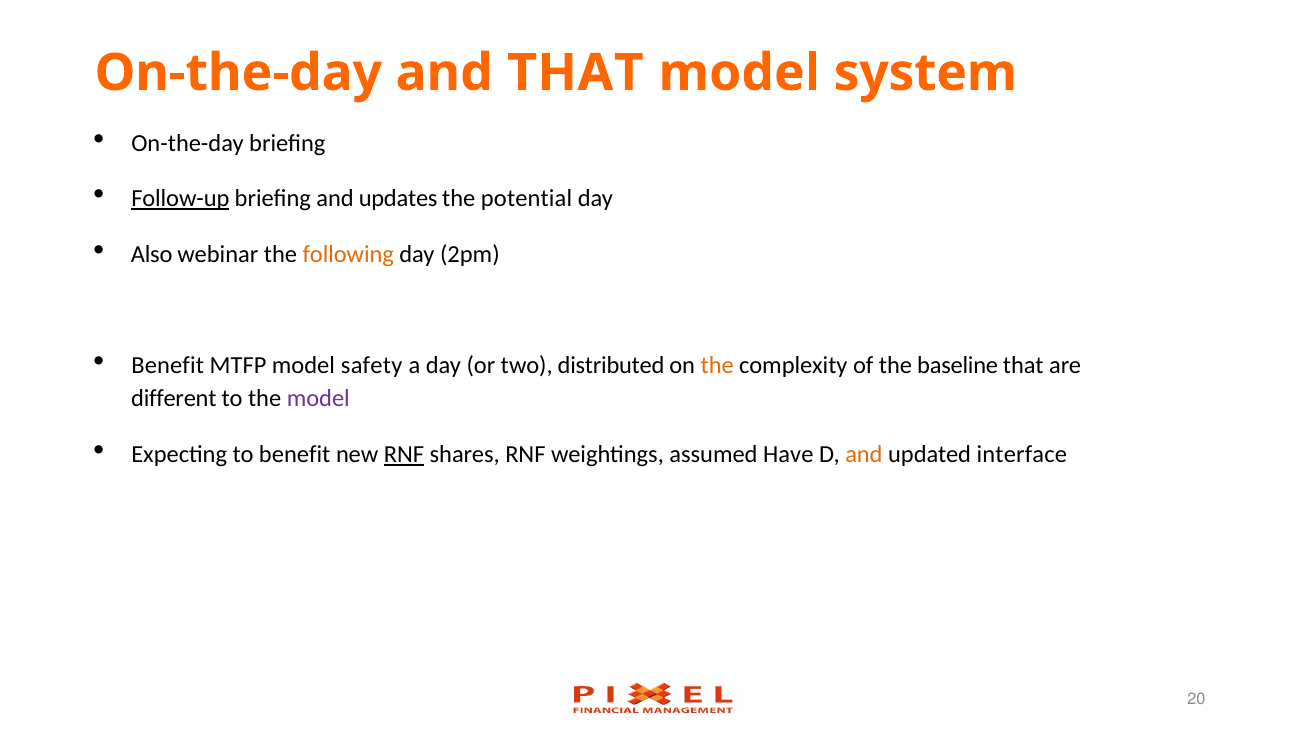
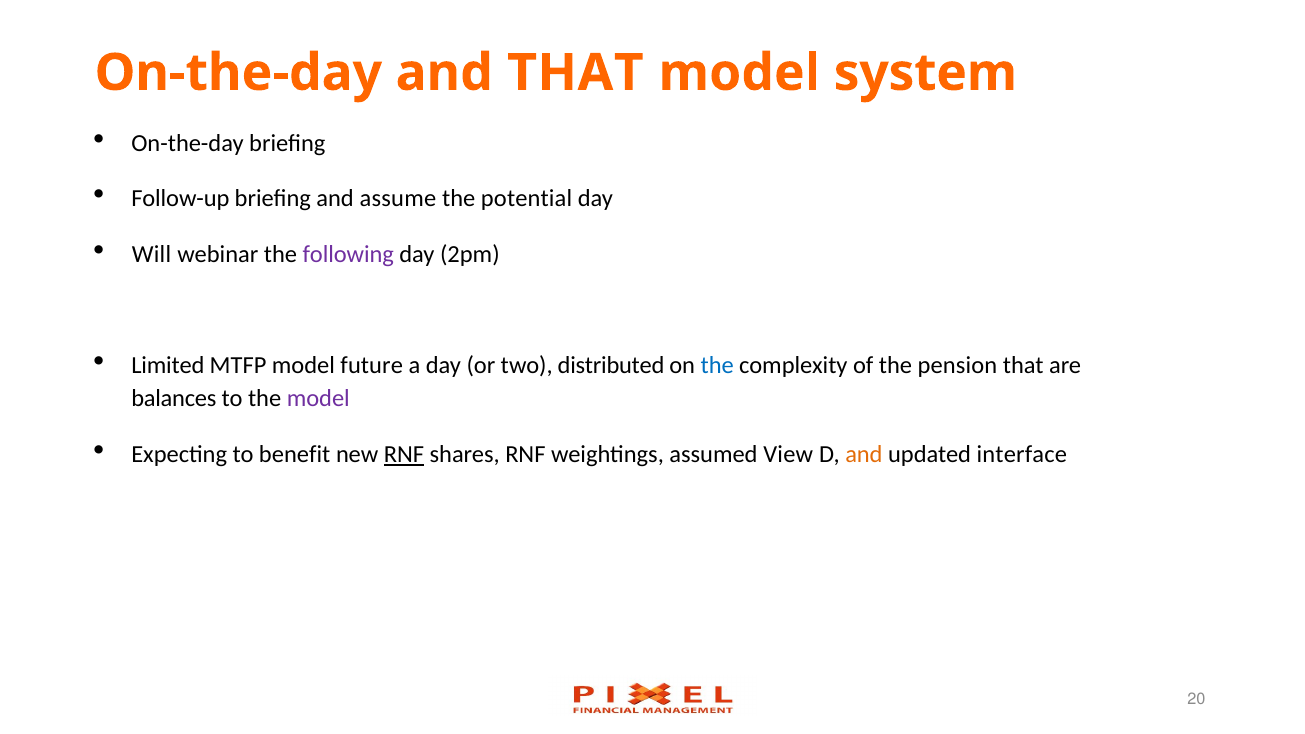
Follow-up underline: present -> none
updates: updates -> assume
Also: Also -> Will
following colour: orange -> purple
Benefit at (168, 365): Benefit -> Limited
safety: safety -> future
the at (717, 365) colour: orange -> blue
baseline: baseline -> pension
different: different -> balances
Have: Have -> View
